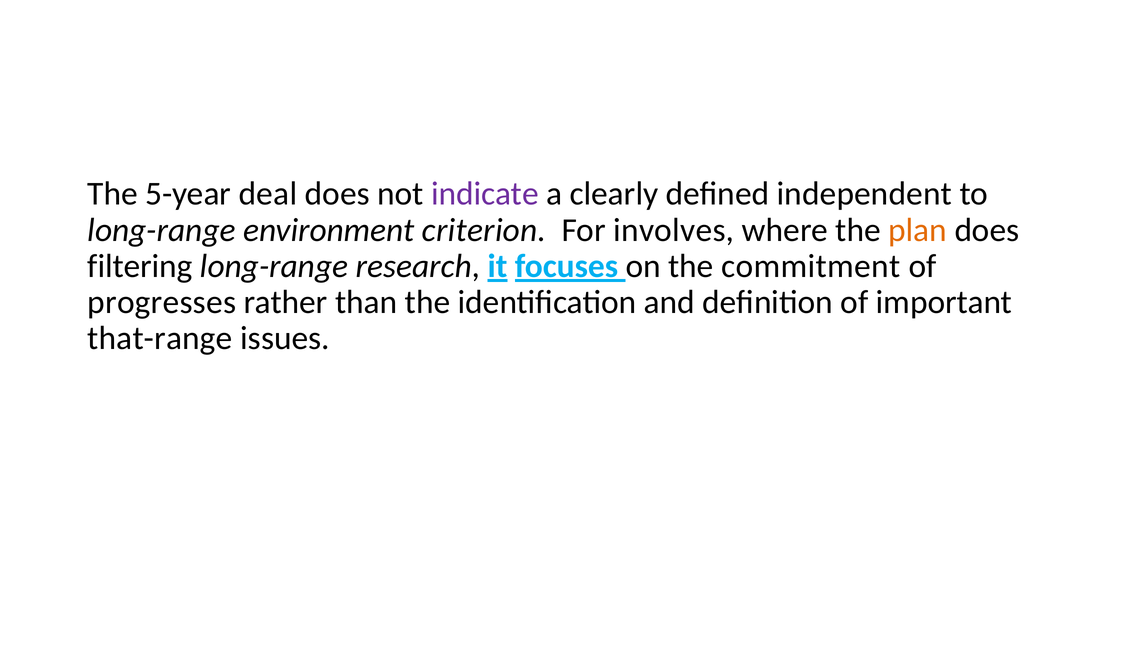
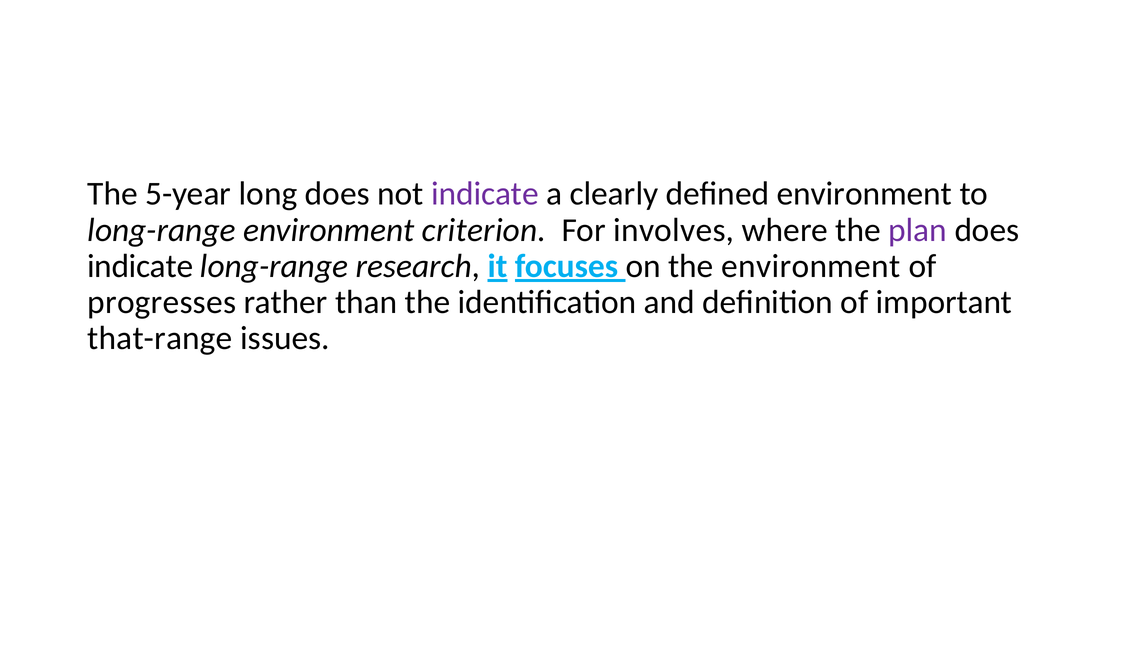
deal: deal -> long
defined independent: independent -> environment
plan colour: orange -> purple
filtering at (140, 266): filtering -> indicate
the commitment: commitment -> environment
